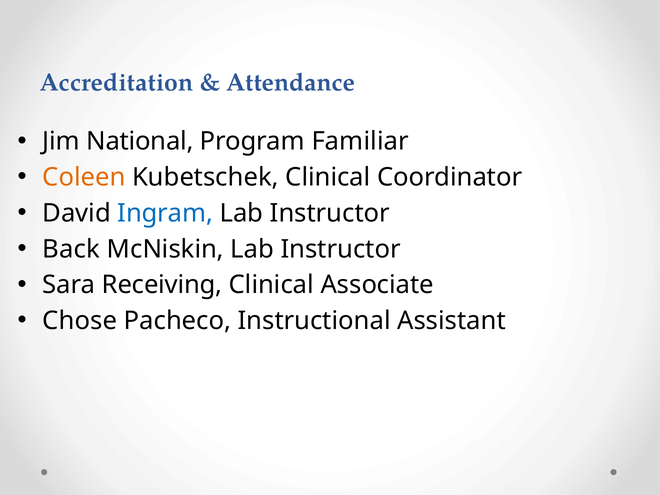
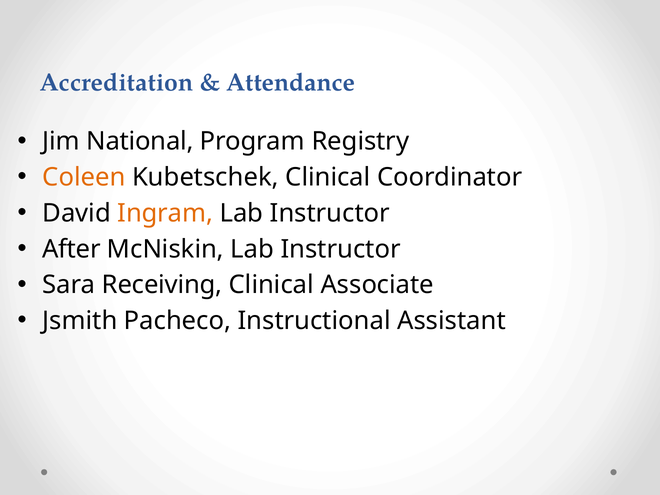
Familiar: Familiar -> Registry
Ingram colour: blue -> orange
Back: Back -> After
Chose: Chose -> Jsmith
